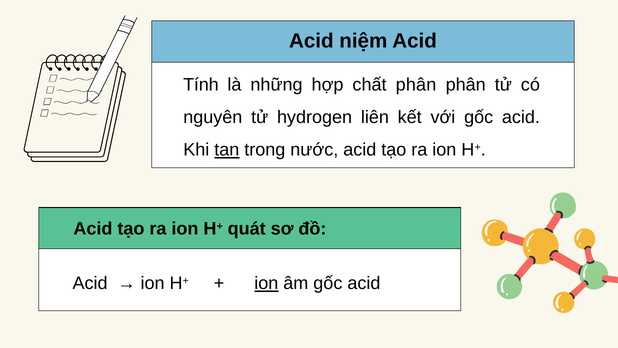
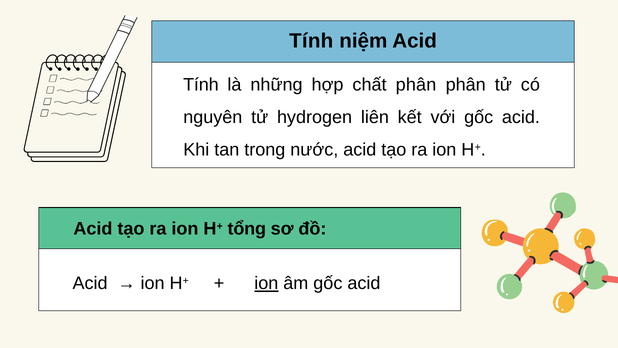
Acid at (311, 41): Acid -> Tính
tan underline: present -> none
quát: quát -> tổng
